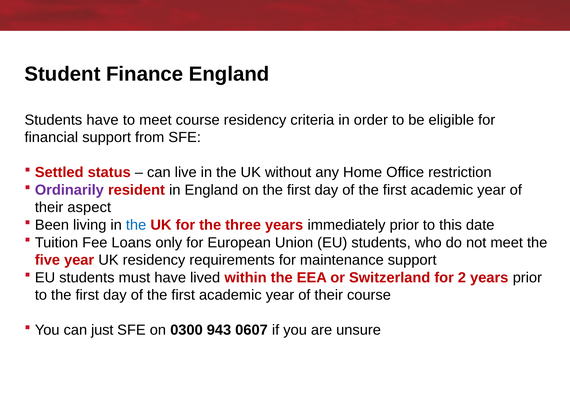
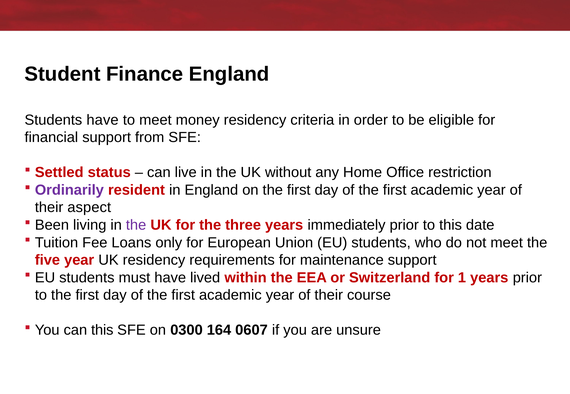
meet course: course -> money
the at (136, 225) colour: blue -> purple
2: 2 -> 1
can just: just -> this
943: 943 -> 164
